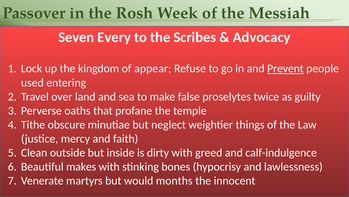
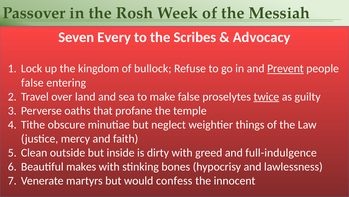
appear: appear -> bullock
used at (32, 82): used -> false
twice underline: none -> present
calf-indulgence: calf-indulgence -> full-indulgence
months: months -> confess
